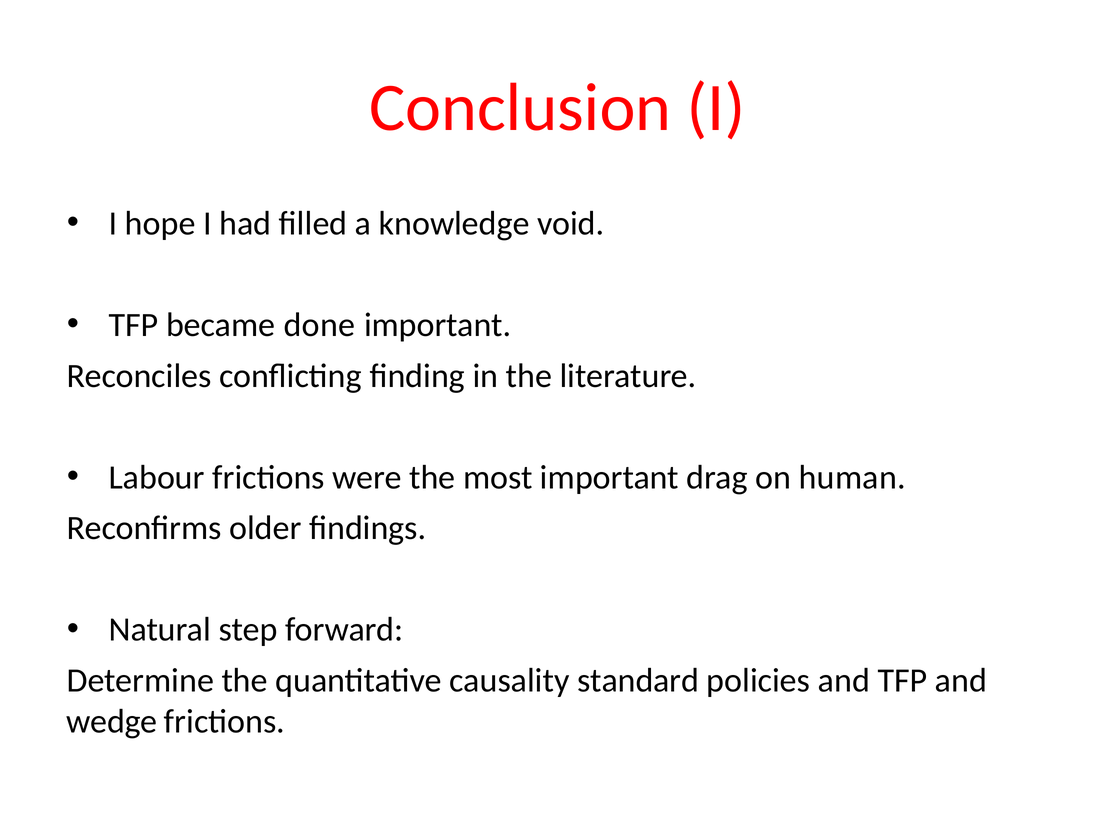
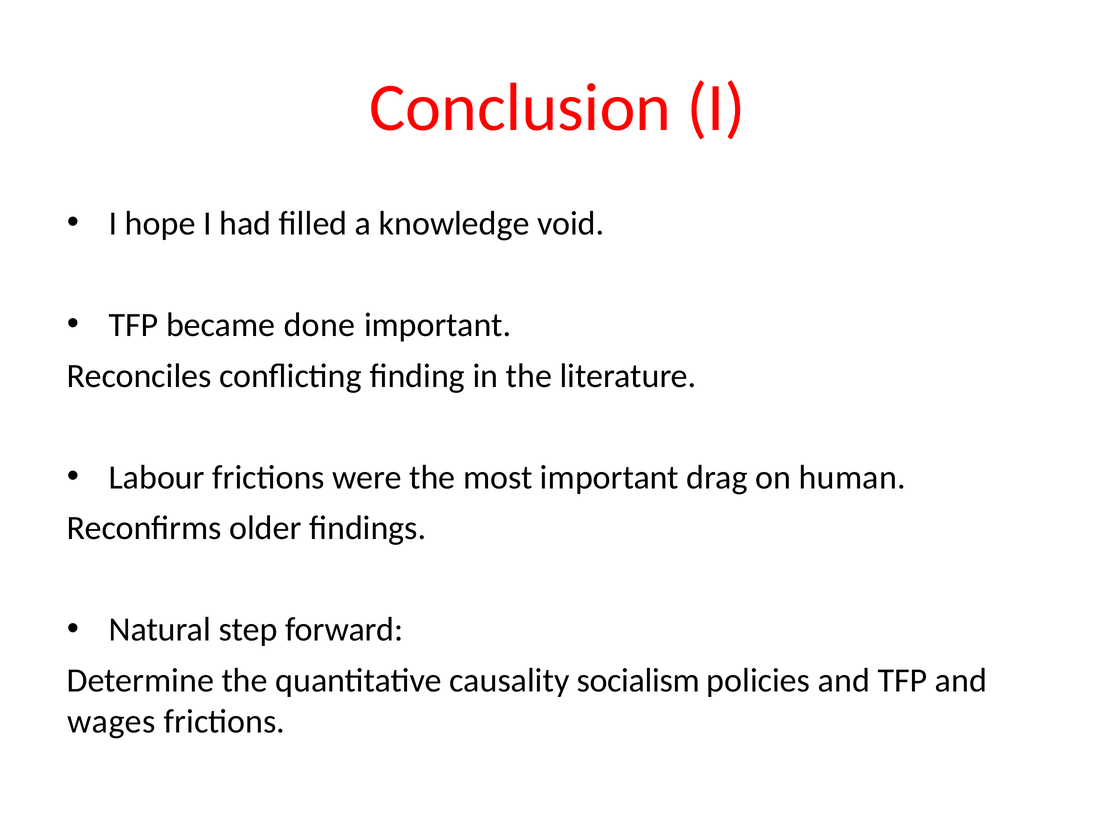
standard: standard -> socialism
wedge: wedge -> wages
